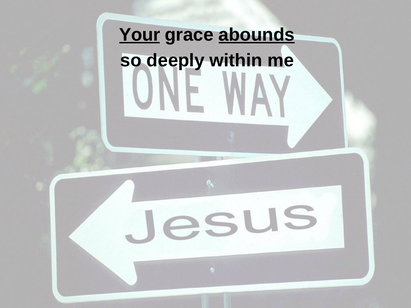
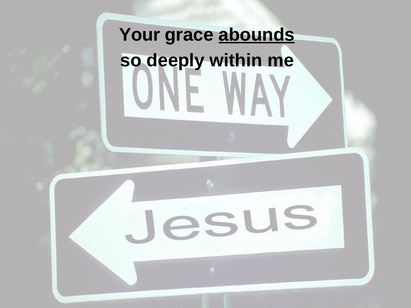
Your underline: present -> none
